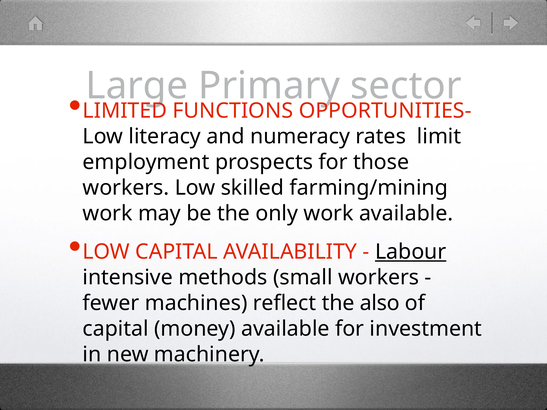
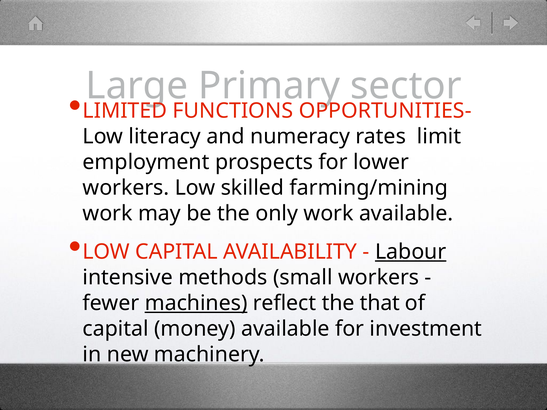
those: those -> lower
machines underline: none -> present
also: also -> that
